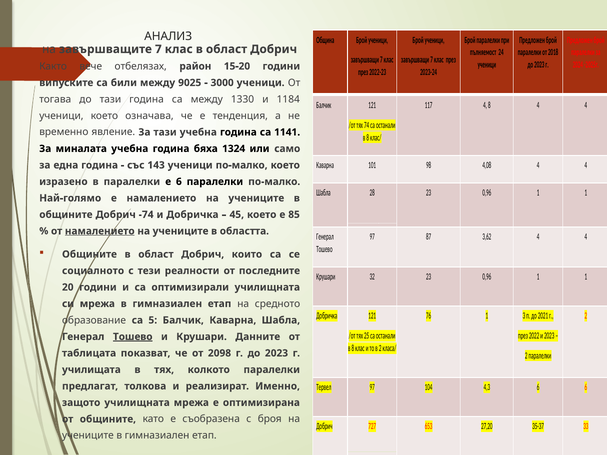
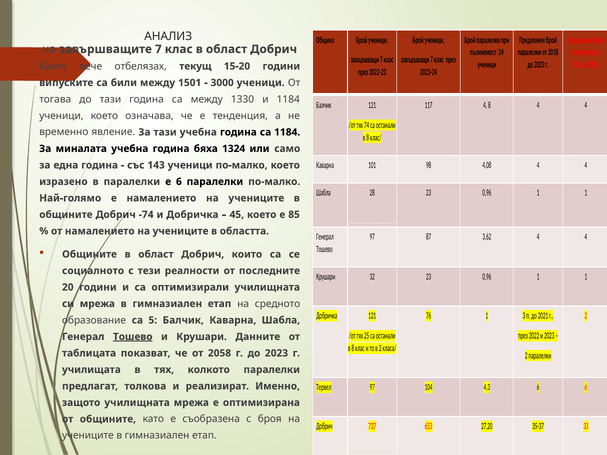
район: район -> текущ
9025: 9025 -> 1501
са 1141: 1141 -> 1184
намалението at (100, 231) underline: present -> none
2098: 2098 -> 2058
